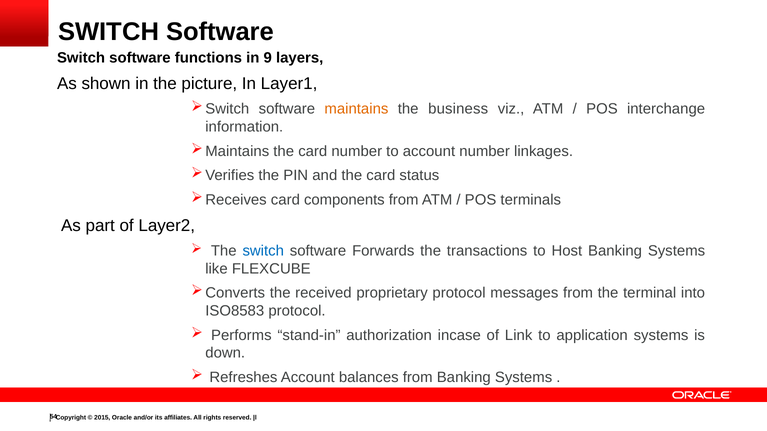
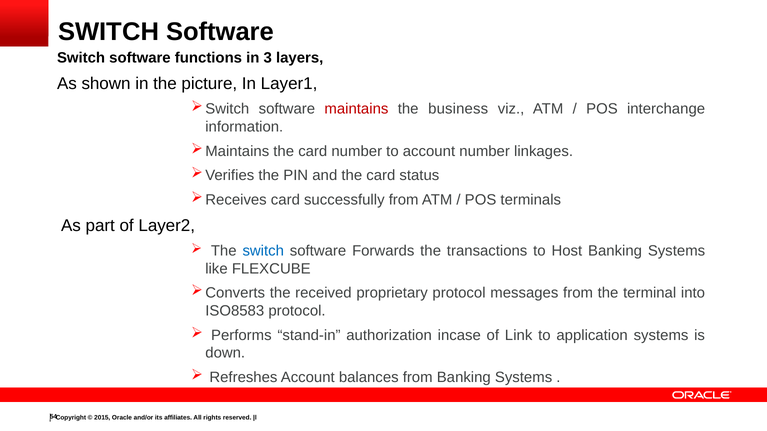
9: 9 -> 3
maintains colour: orange -> red
components: components -> successfully
